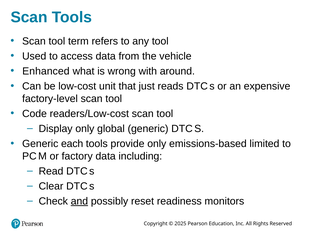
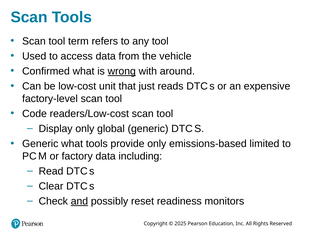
Enhanced: Enhanced -> Confirmed
wrong underline: none -> present
Generic each: each -> what
